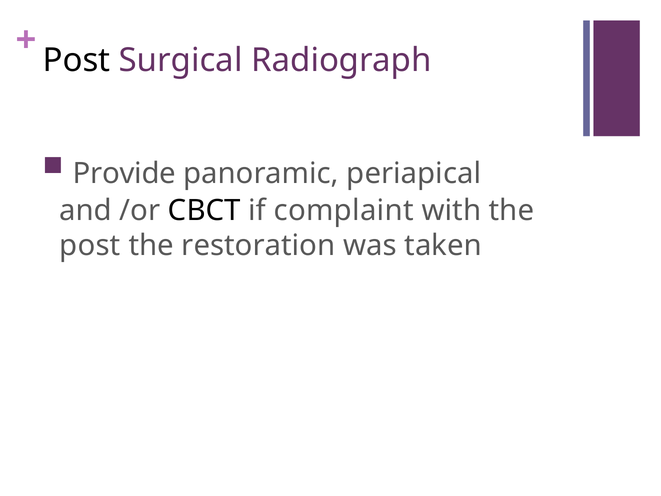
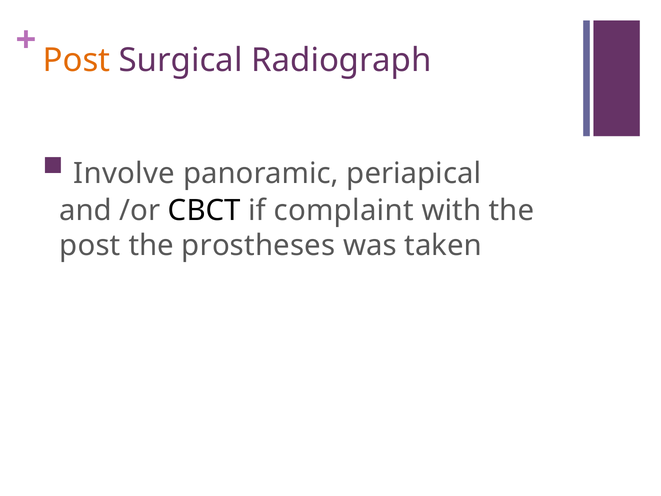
Post at (76, 60) colour: black -> orange
Provide: Provide -> Involve
restoration: restoration -> prostheses
